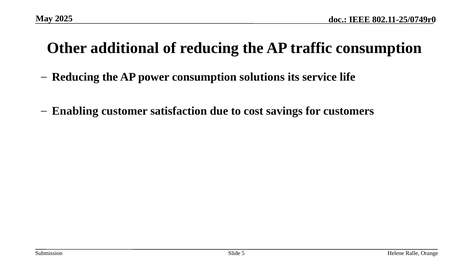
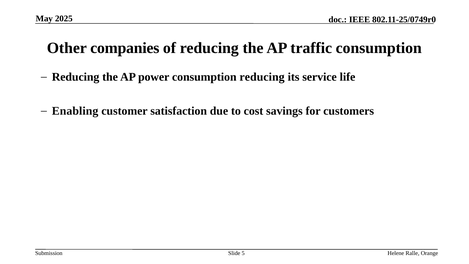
additional: additional -> companies
consumption solutions: solutions -> reducing
